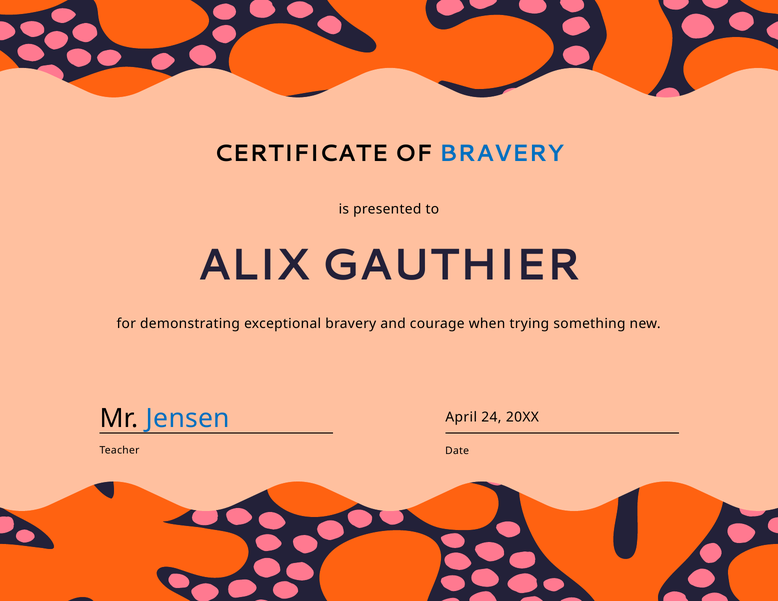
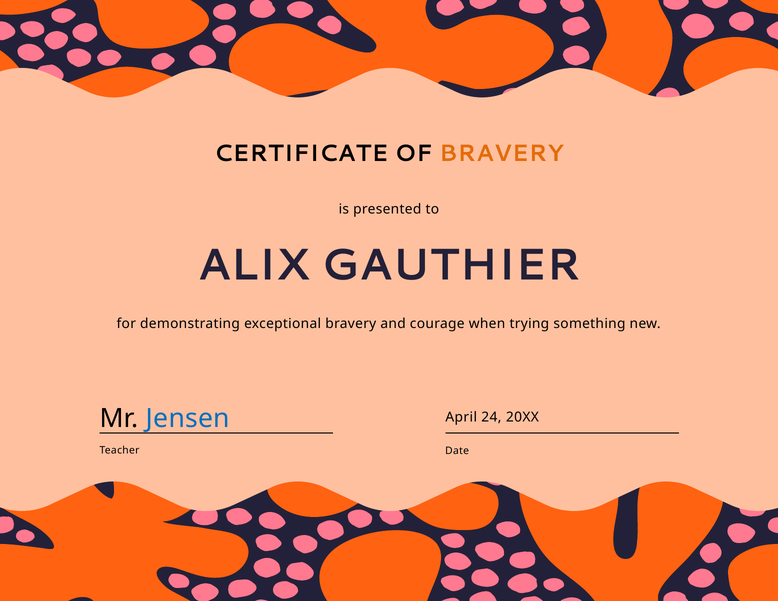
BRAVERY at (501, 153) colour: blue -> orange
